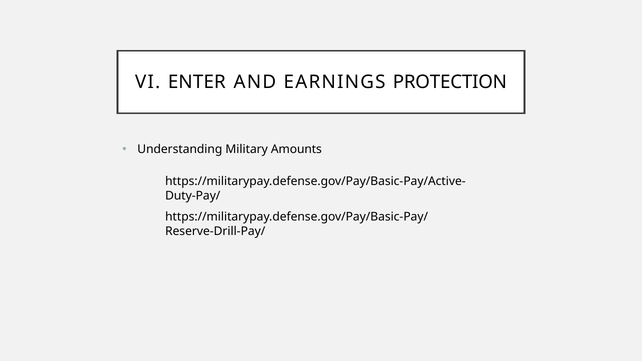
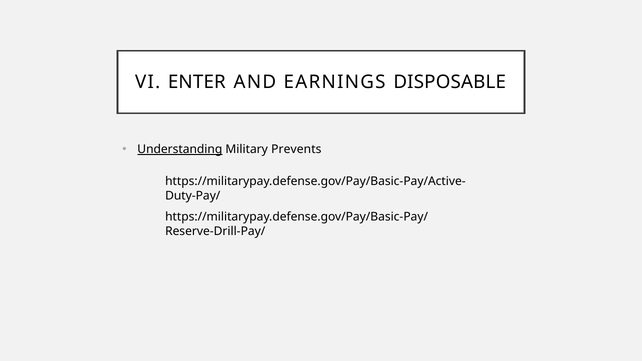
PROTECTION: PROTECTION -> DISPOSABLE
Understanding underline: none -> present
Amounts: Amounts -> Prevents
